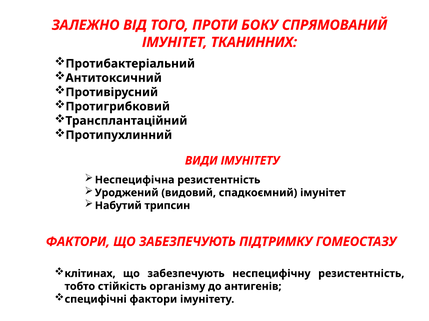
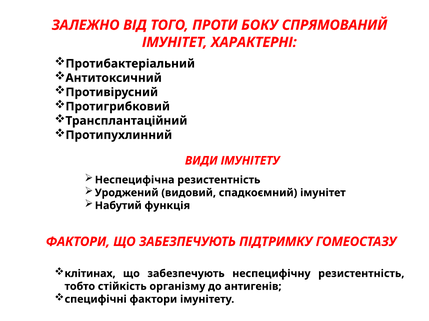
ТКАНИННИХ: ТКАНИННИХ -> ХАРАКТЕРНІ
трипсин: трипсин -> функція
